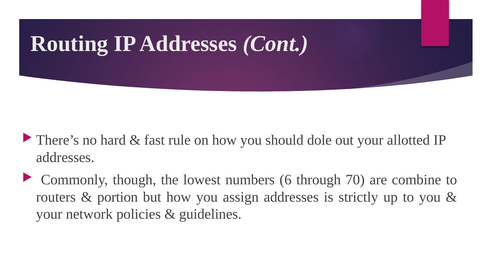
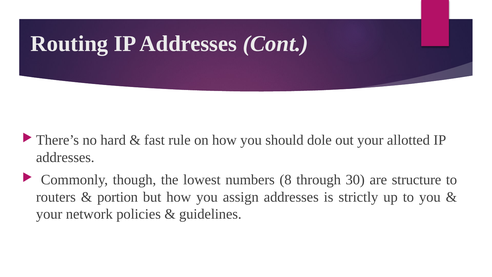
6: 6 -> 8
70: 70 -> 30
combine: combine -> structure
